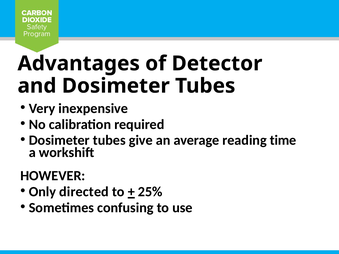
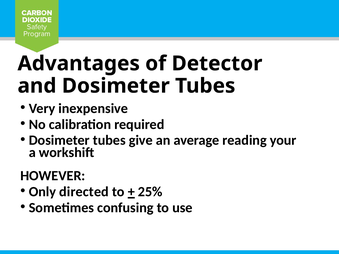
time: time -> your
